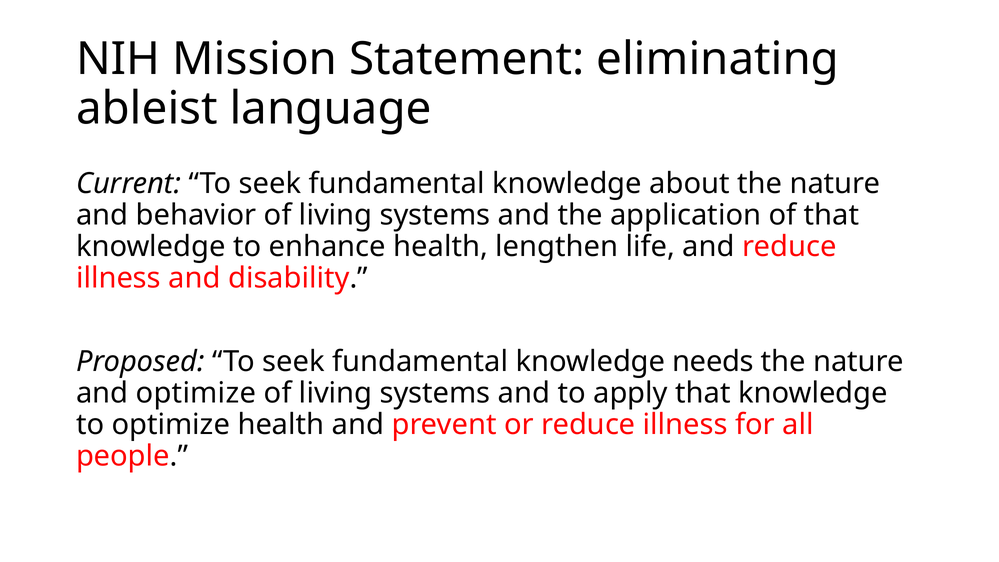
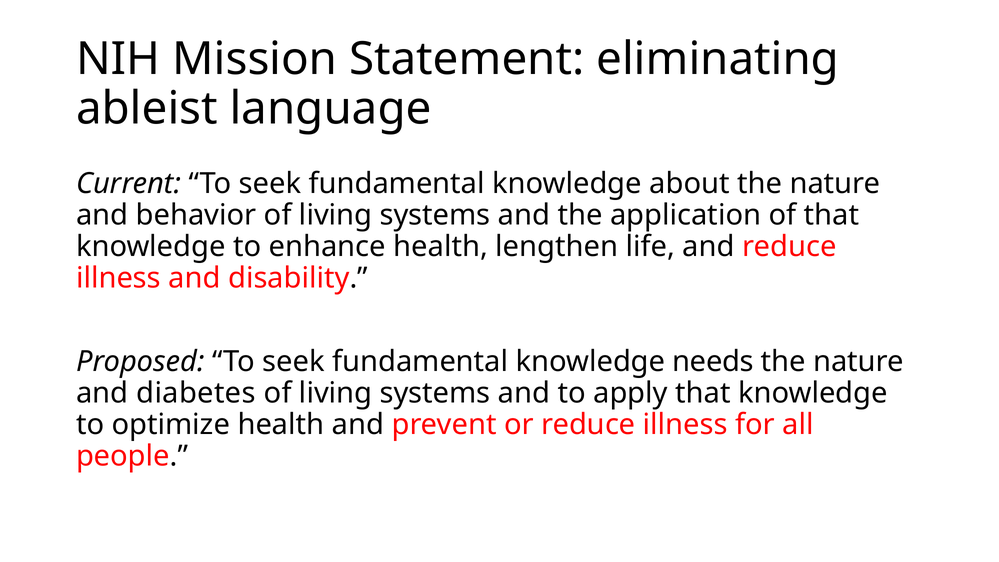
and optimize: optimize -> diabetes
